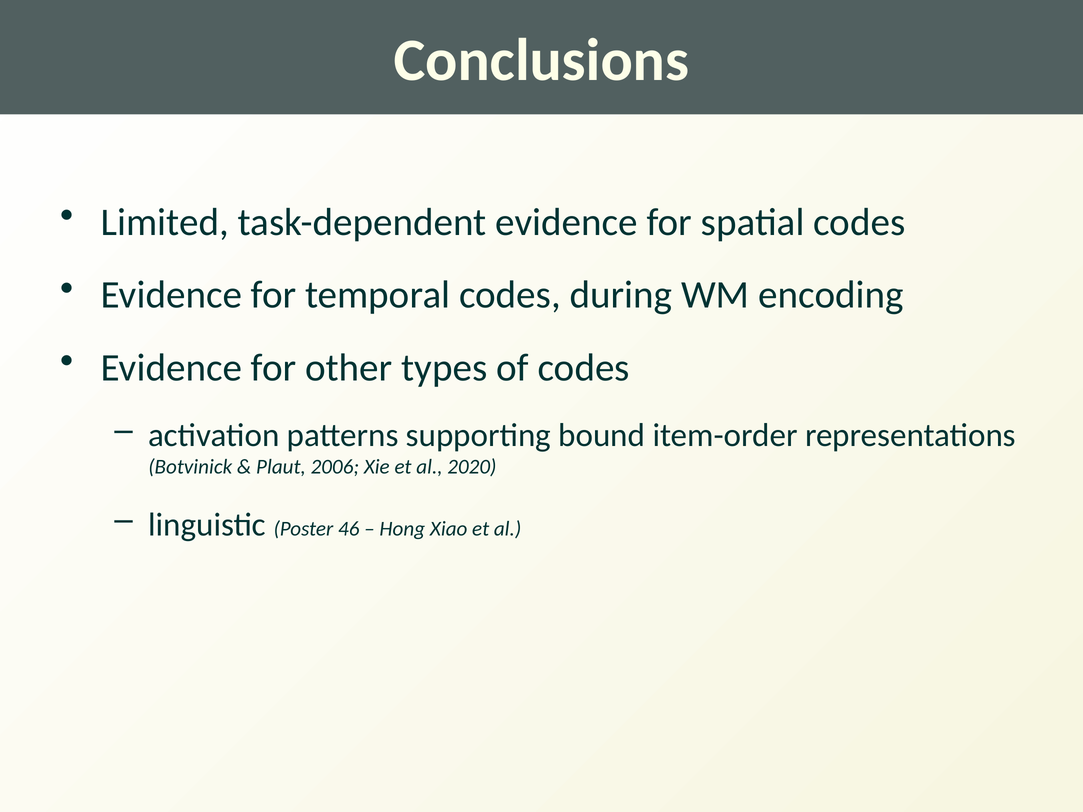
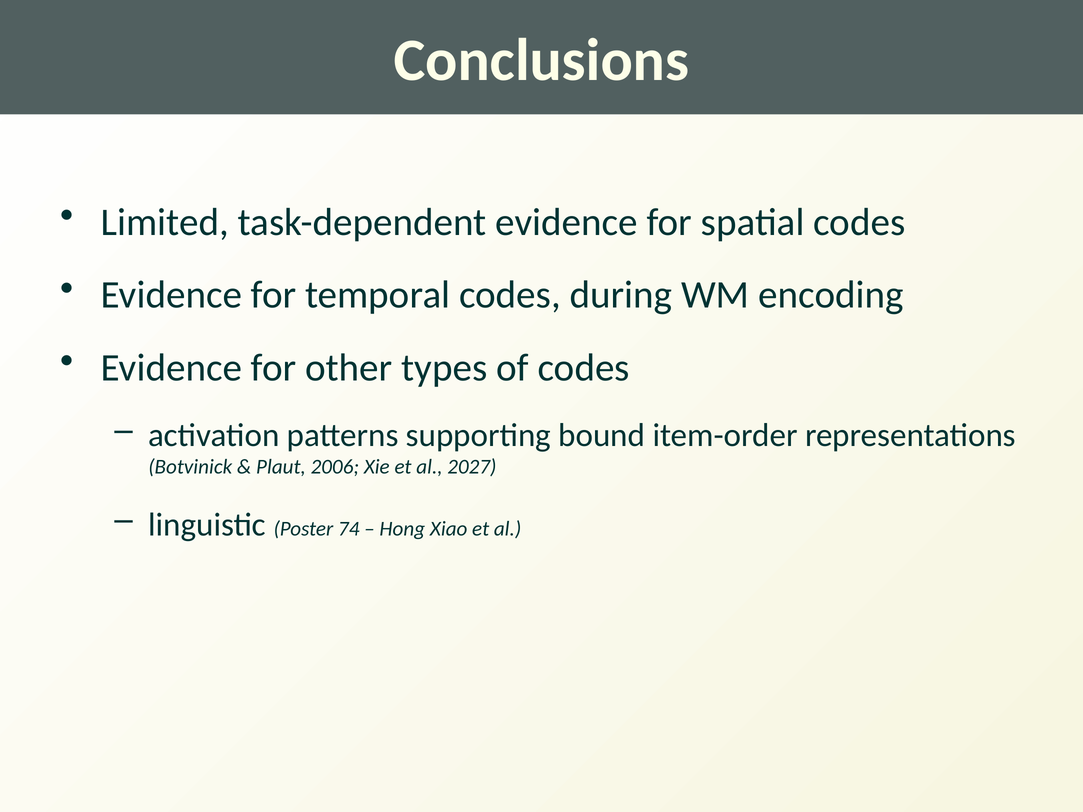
2020: 2020 -> 2027
46: 46 -> 74
